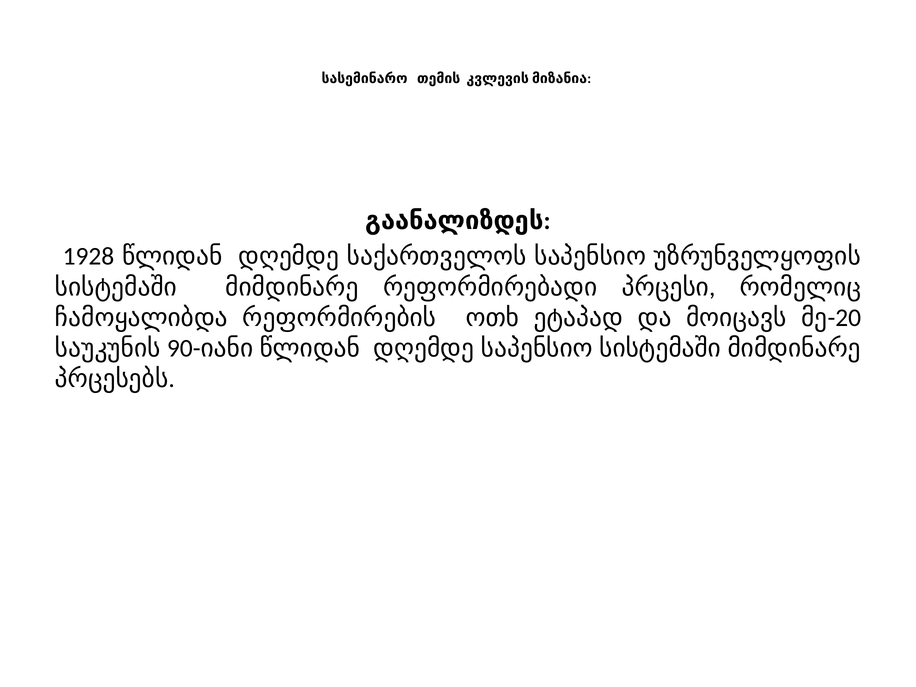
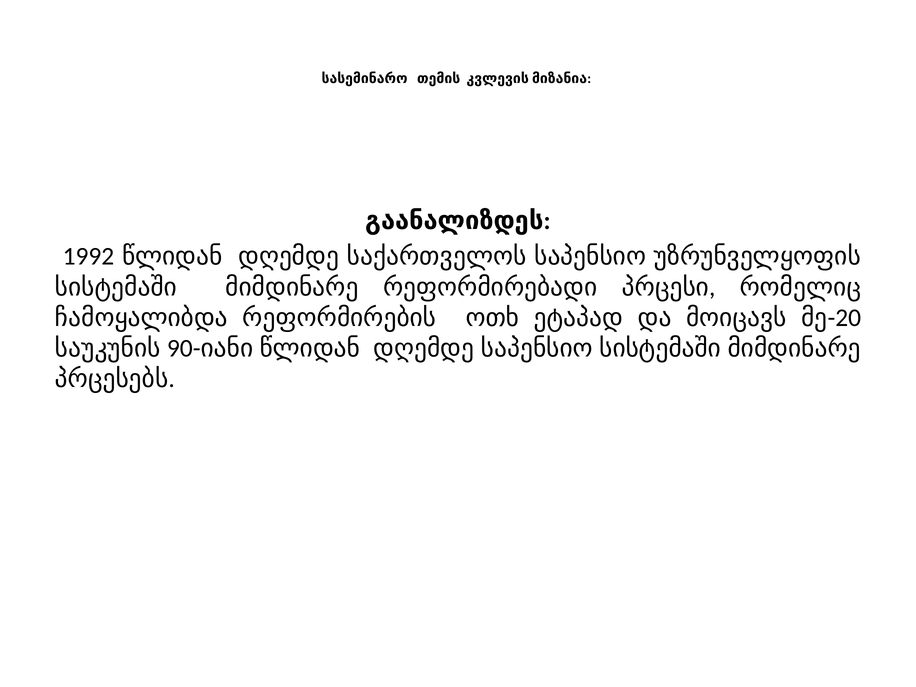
1928: 1928 -> 1992
